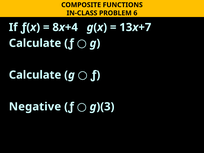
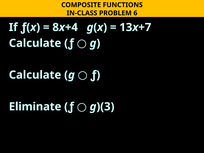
Negative: Negative -> Eliminate
